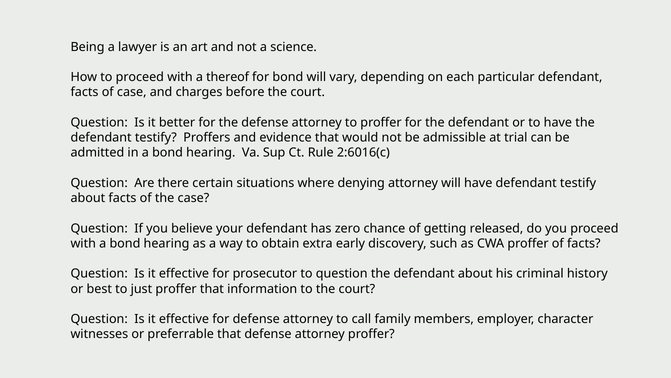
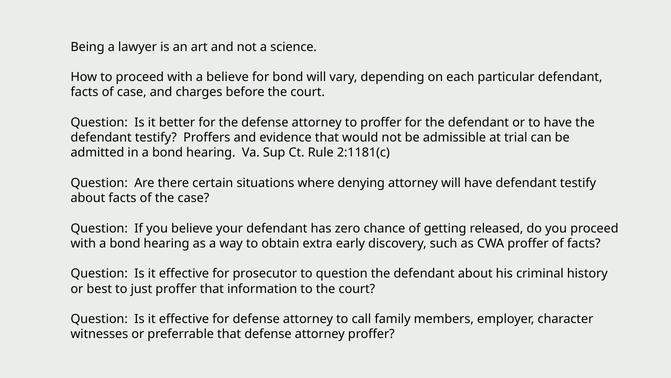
a thereof: thereof -> believe
2:6016(c: 2:6016(c -> 2:1181(c
